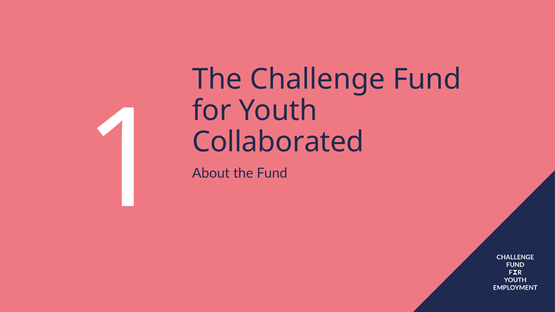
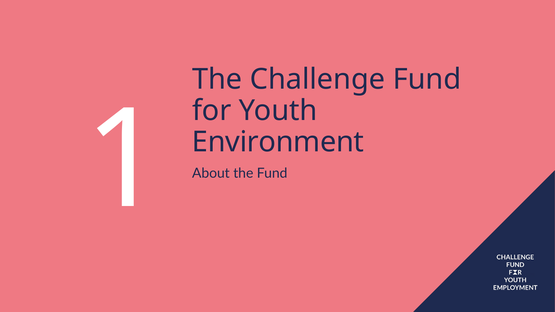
Collaborated: Collaborated -> Environment
